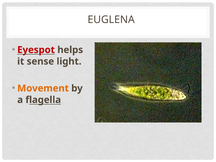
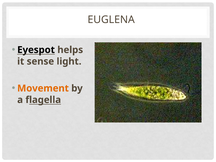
Eyespot colour: red -> black
